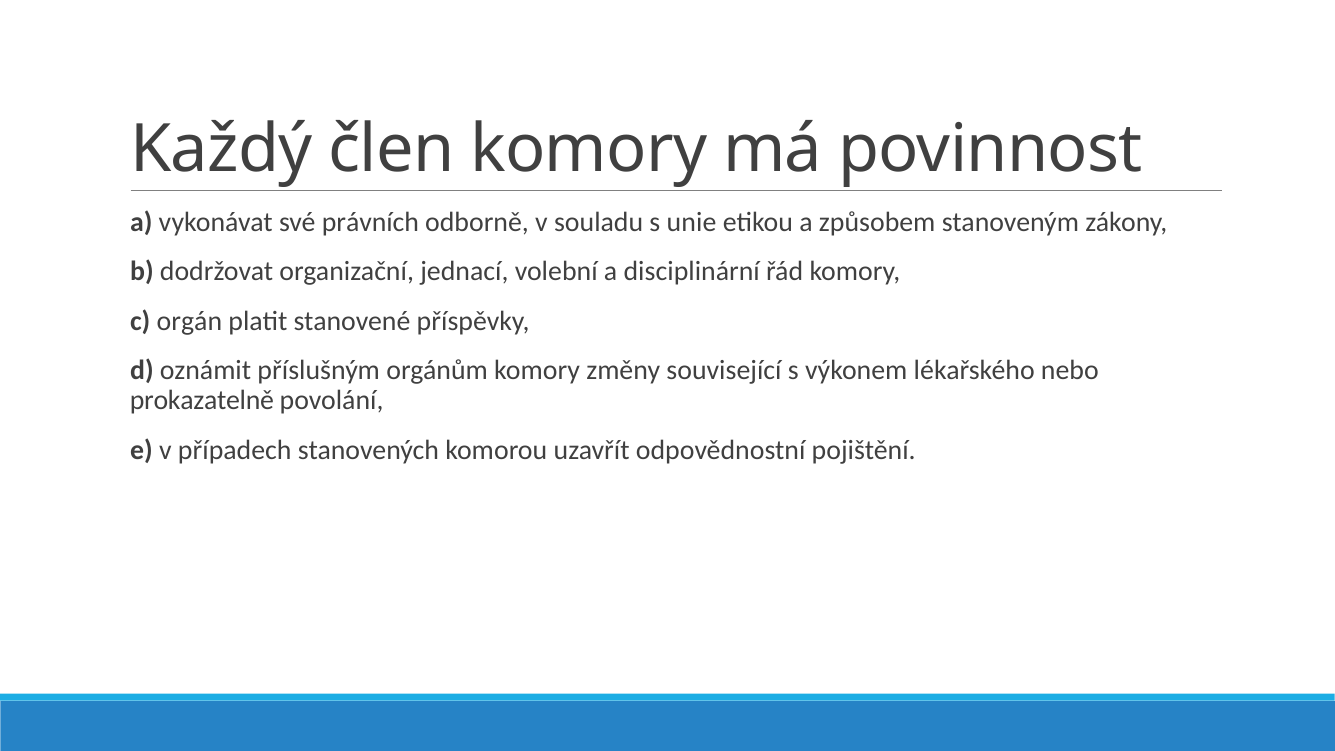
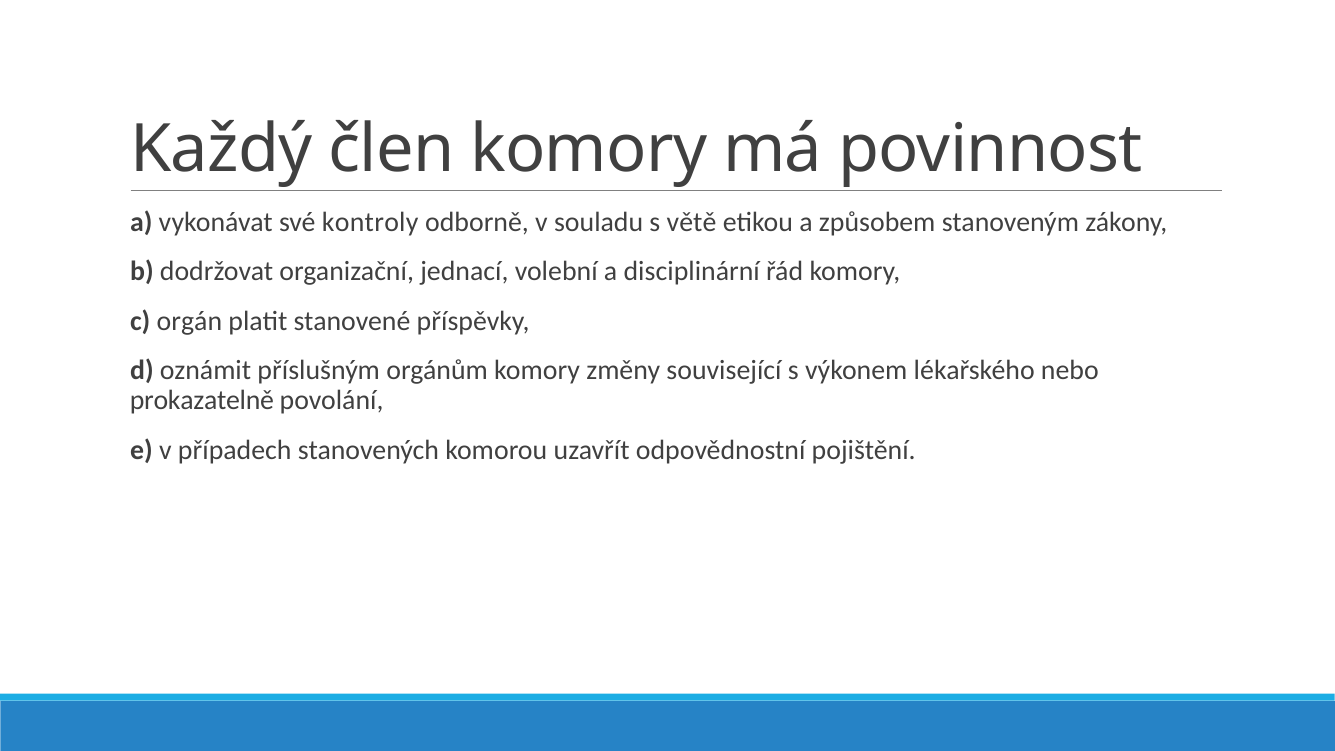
právních: právních -> kontroly
unie: unie -> větě
